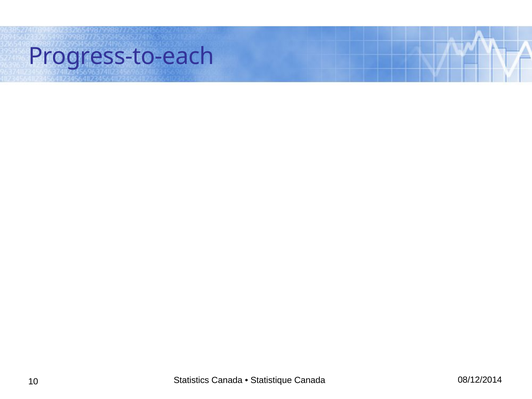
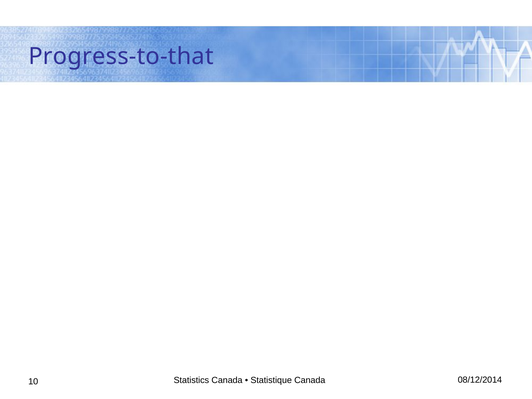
Progress-to-each: Progress-to-each -> Progress-to-that
